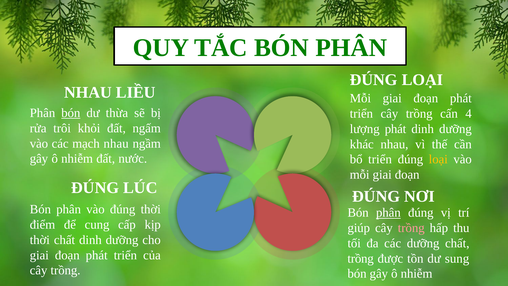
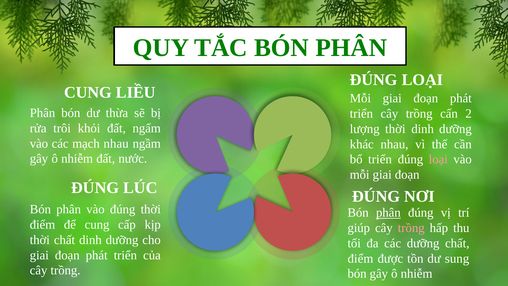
NHAU at (88, 92): NHAU -> CUNG
bón at (71, 113) underline: present -> none
4: 4 -> 2
lượng phát: phát -> thời
loại at (438, 159) colour: yellow -> pink
trồng at (361, 258): trồng -> điểm
